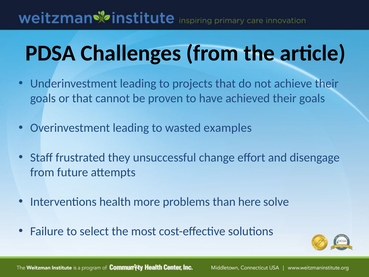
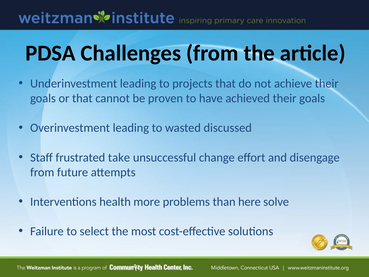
examples: examples -> discussed
they: they -> take
